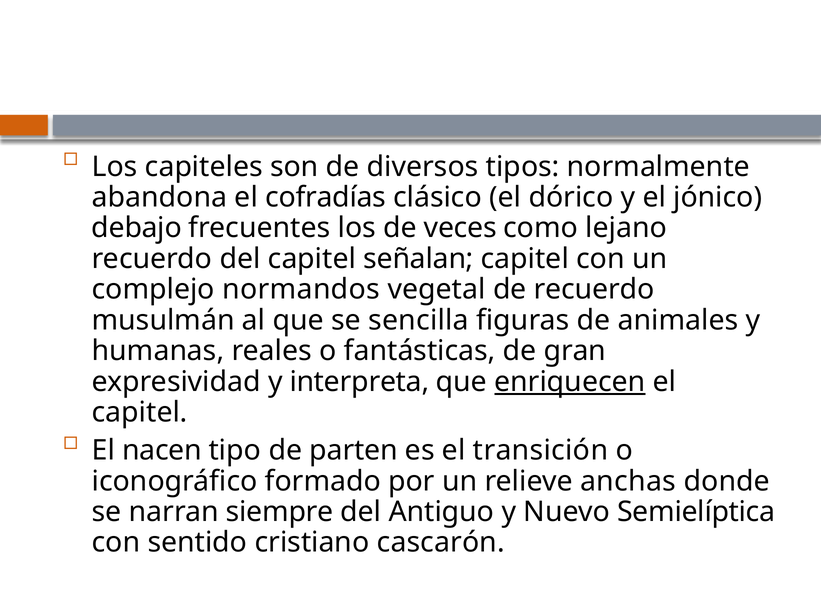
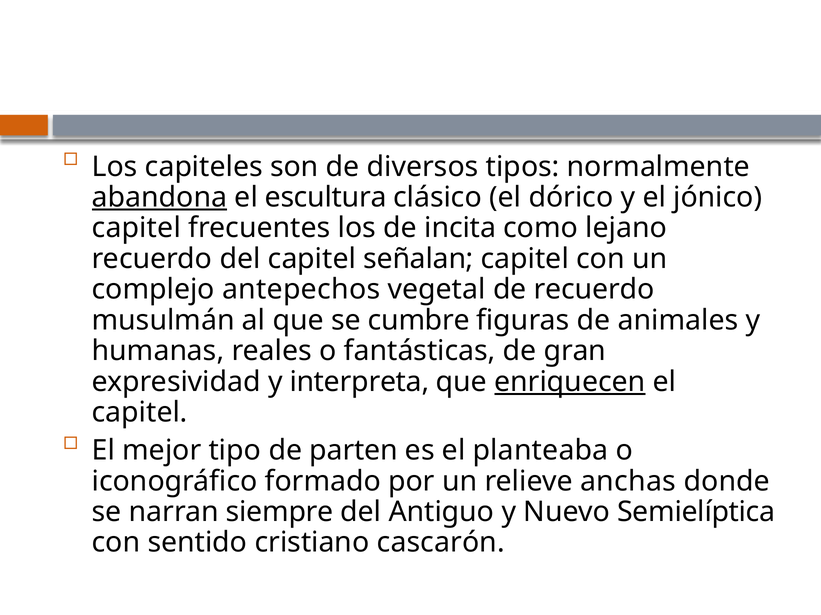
abandona underline: none -> present
cofradías: cofradías -> escultura
debajo at (137, 228): debajo -> capitel
veces: veces -> incita
normandos: normandos -> antepechos
sencilla: sencilla -> cumbre
nacen: nacen -> mejor
transición: transición -> planteaba
